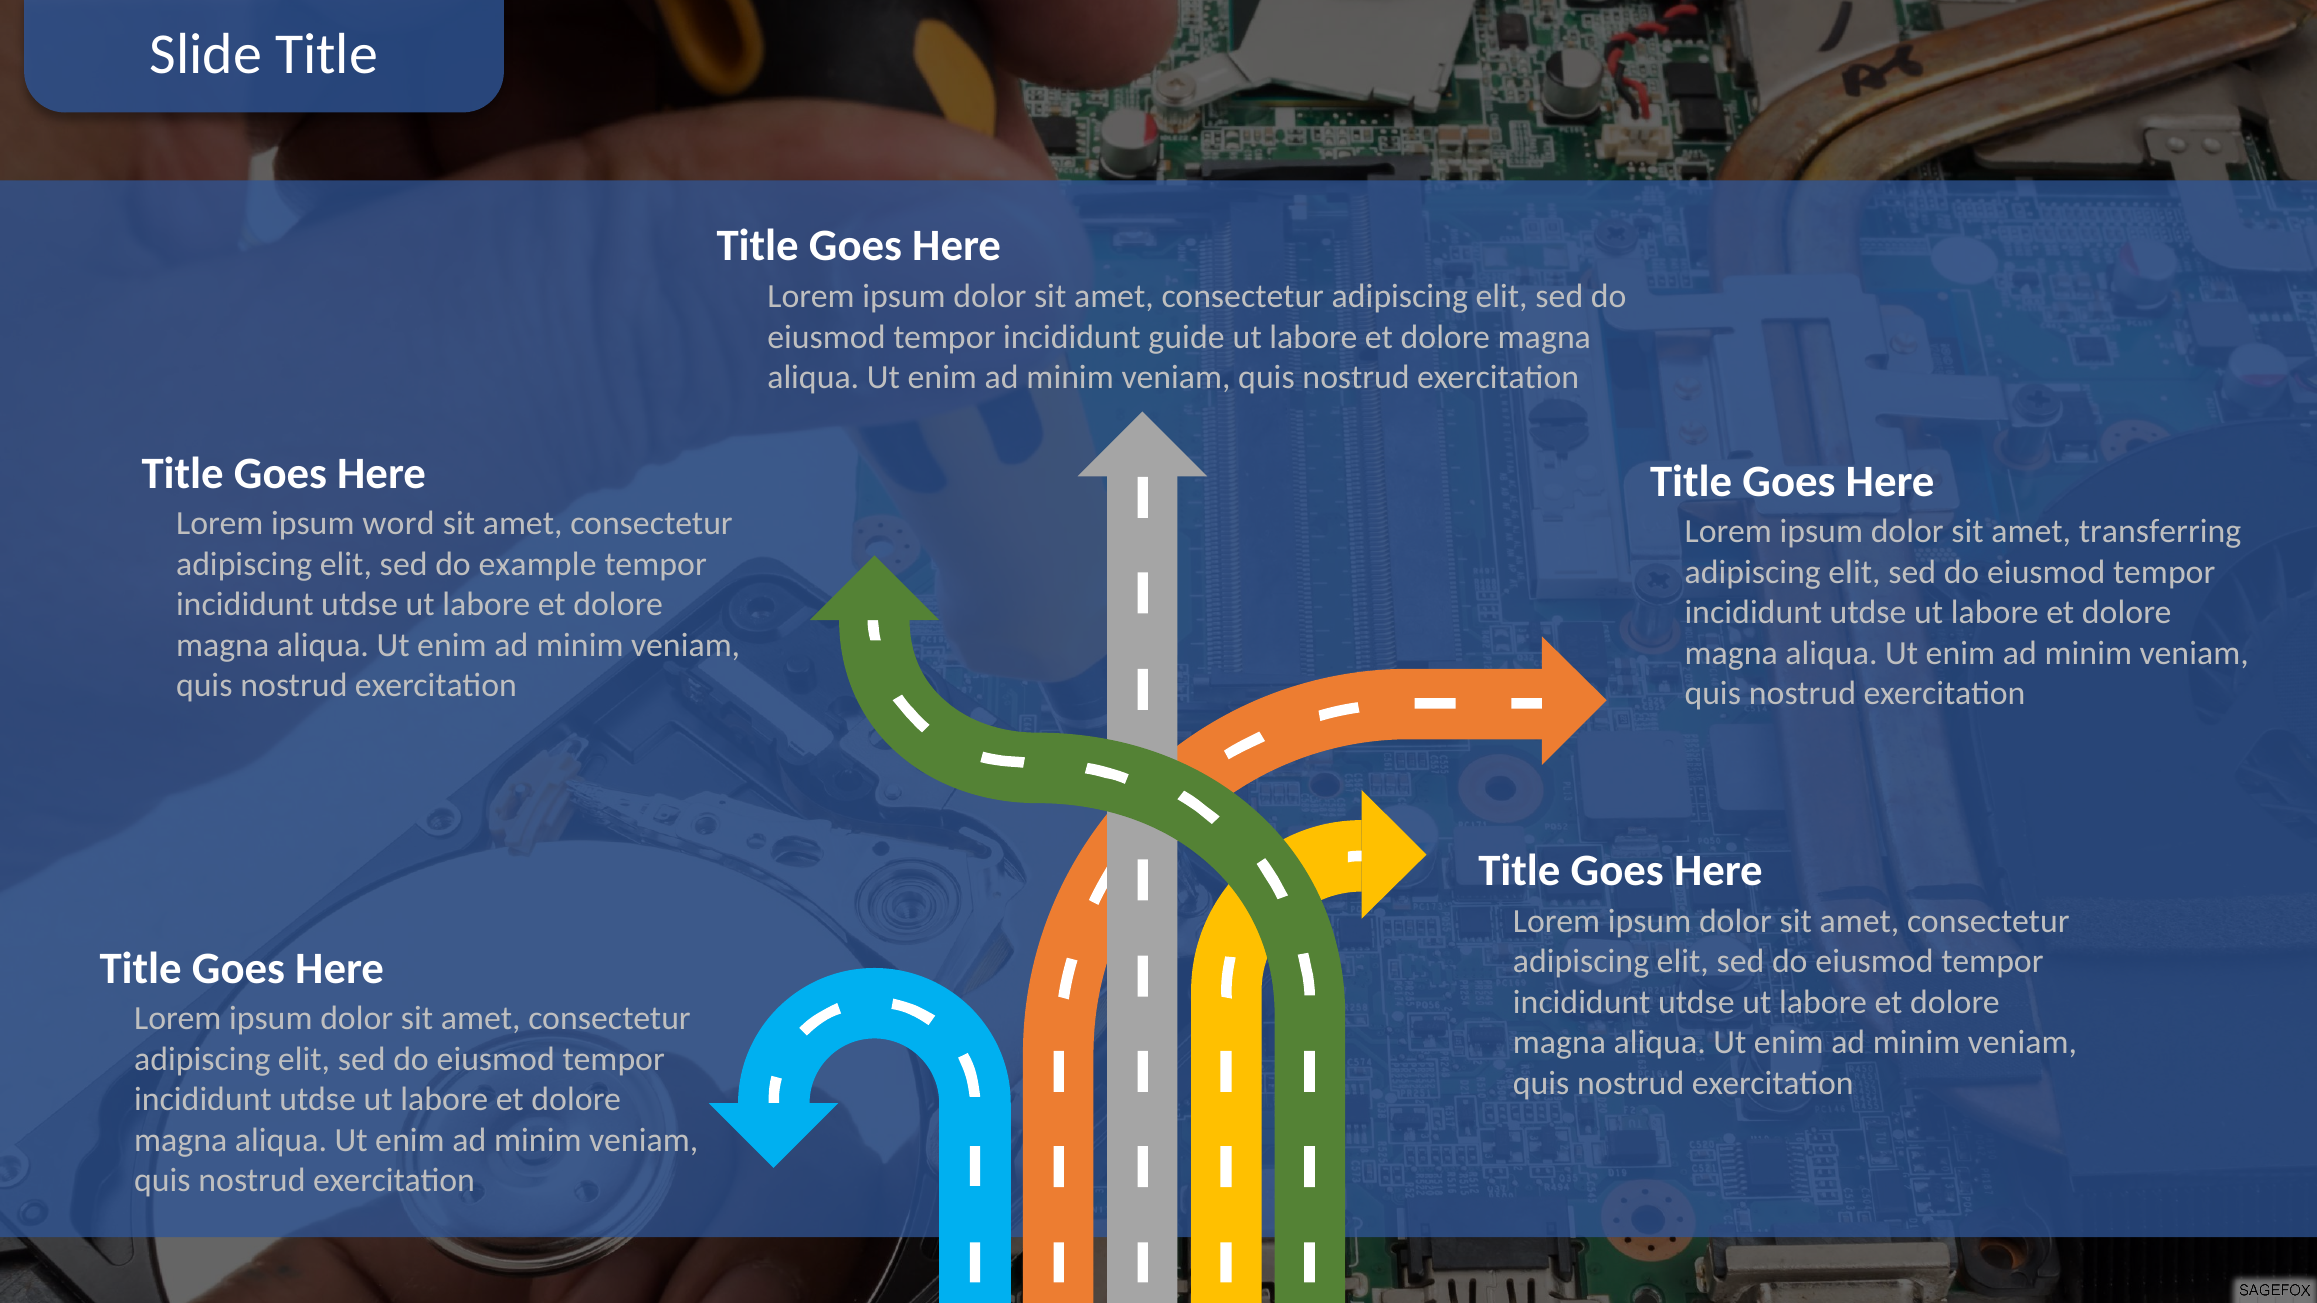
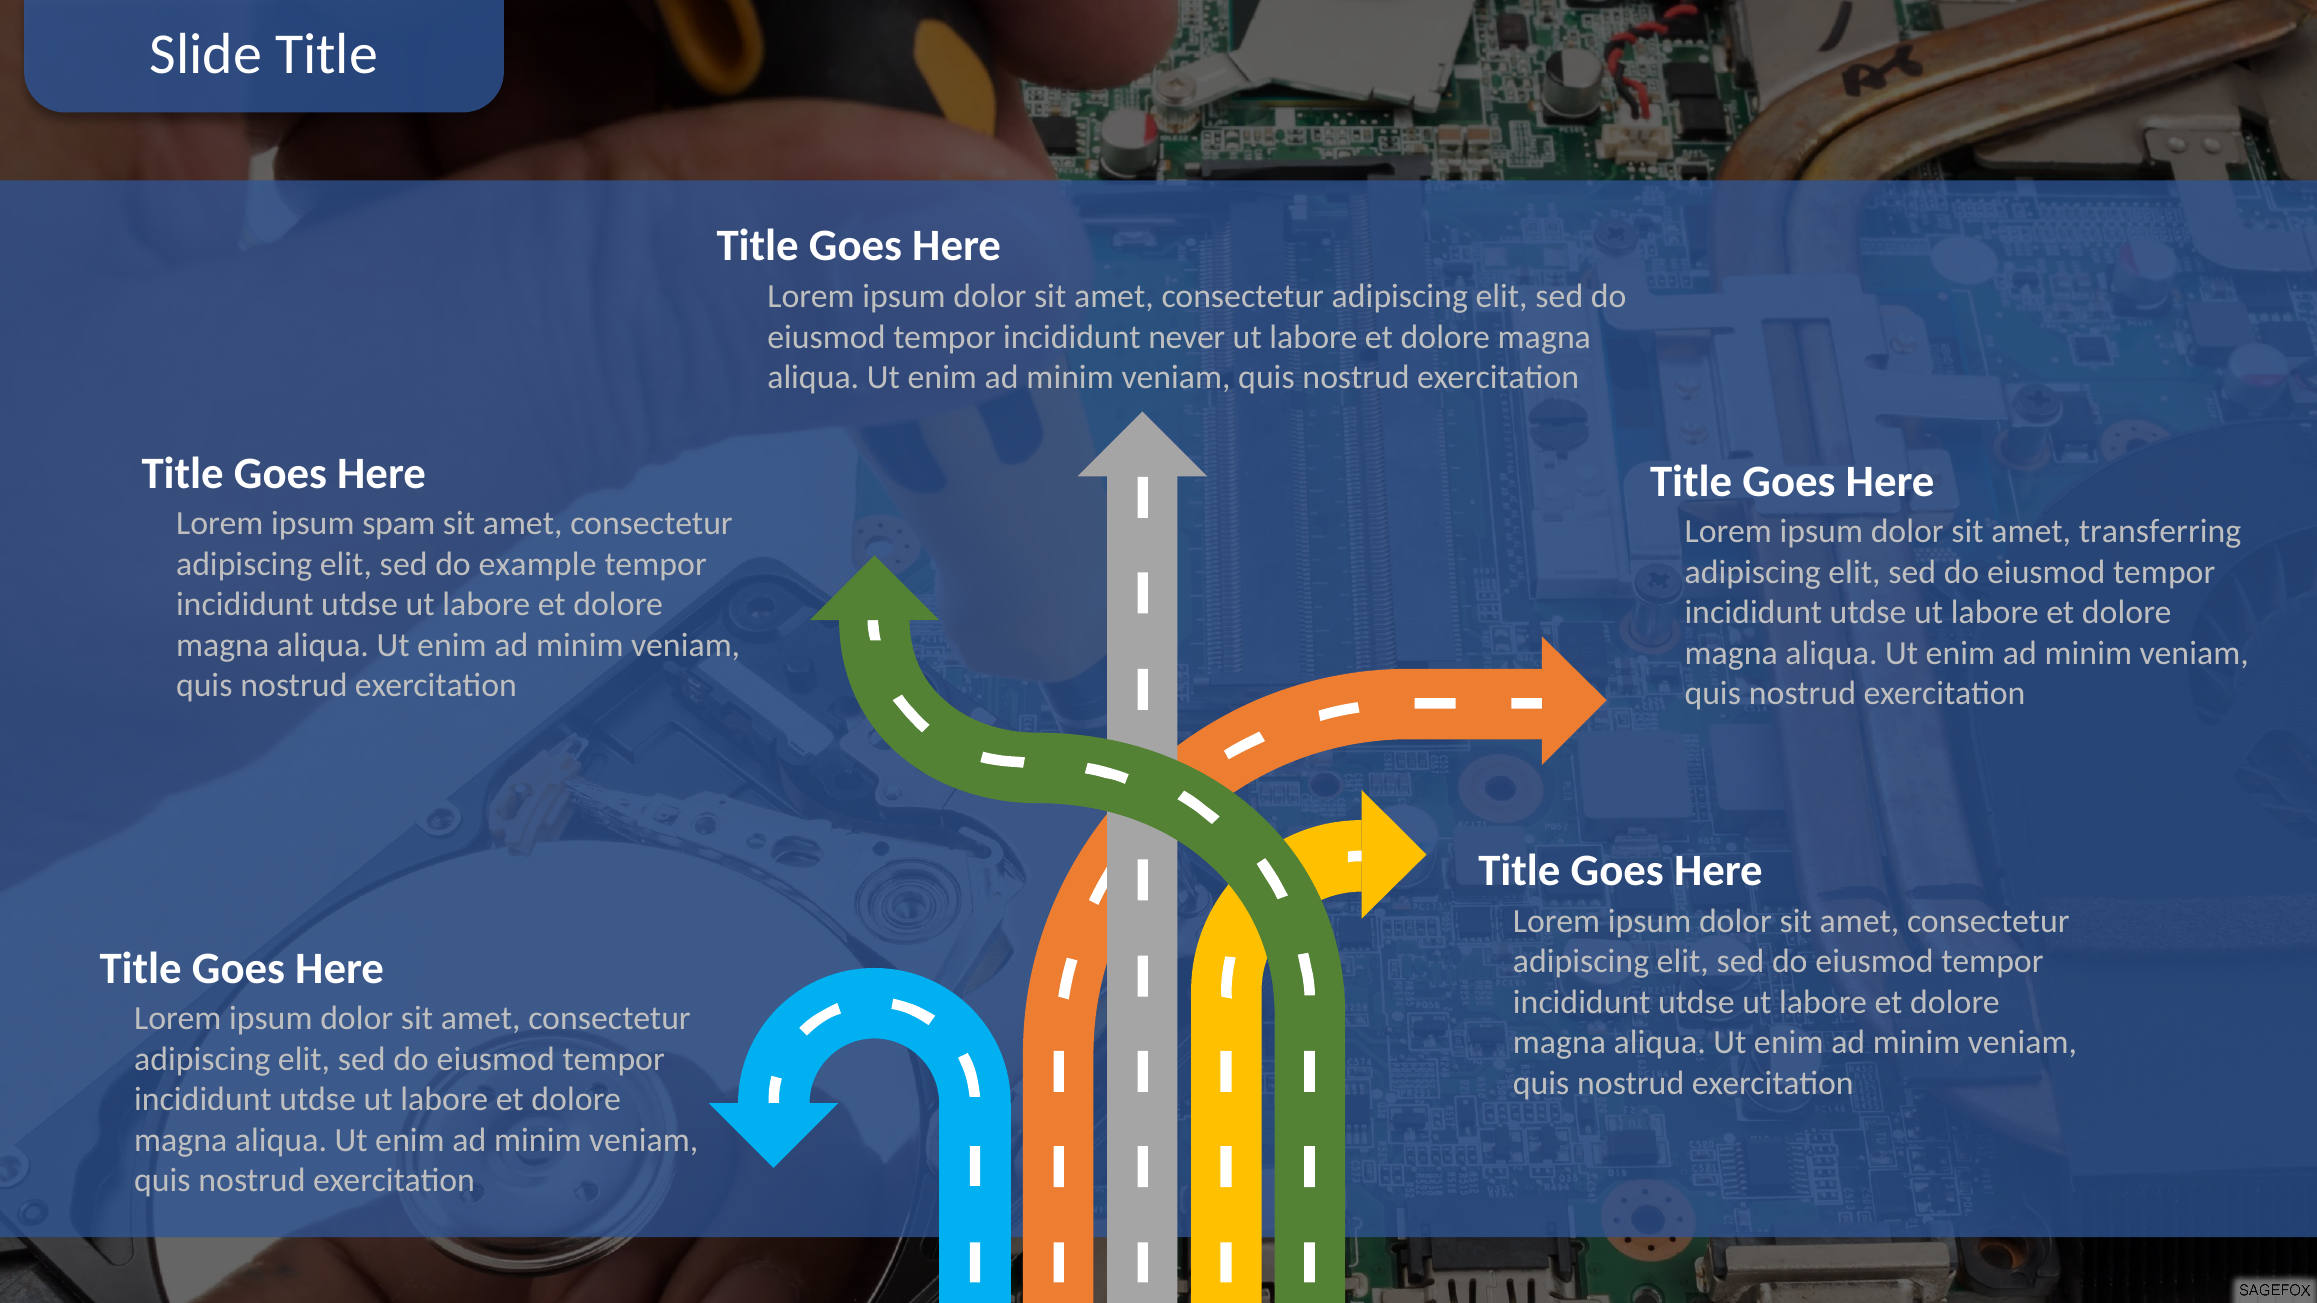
guide: guide -> never
word: word -> spam
